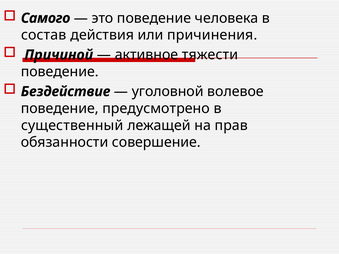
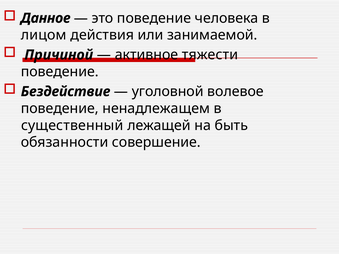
Самого: Самого -> Данное
состав: состав -> лицом
причинения: причинения -> занимаемой
предусмотрено: предусмотрено -> ненадлежащем
прав: прав -> быть
